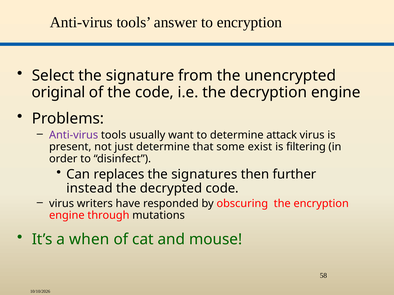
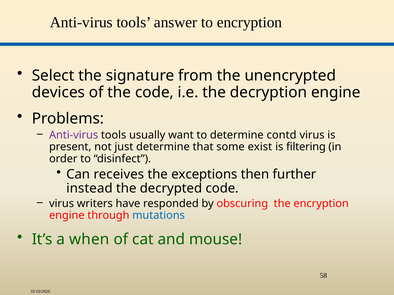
original: original -> devices
attack: attack -> contd
replaces: replaces -> receives
signatures: signatures -> exceptions
mutations colour: black -> blue
